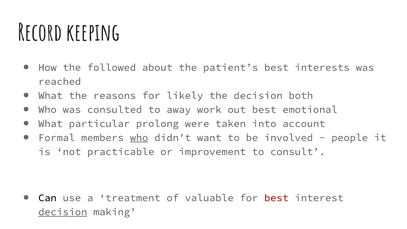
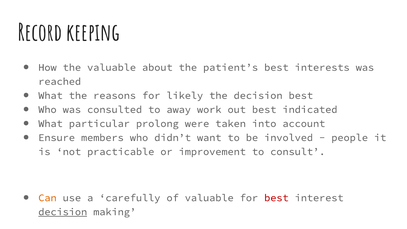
the followed: followed -> valuable
decision both: both -> best
emotional: emotional -> indicated
Formal: Formal -> Ensure
who at (139, 138) underline: present -> none
Can colour: black -> orange
treatment: treatment -> carefully
